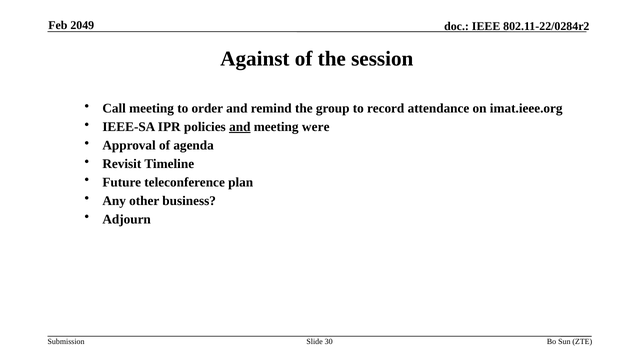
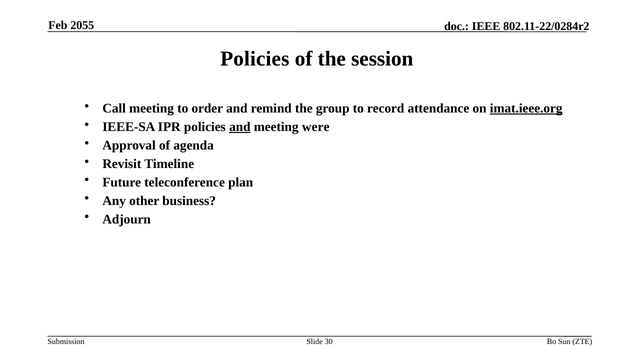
2049: 2049 -> 2055
Against at (255, 59): Against -> Policies
imat.ieee.org underline: none -> present
